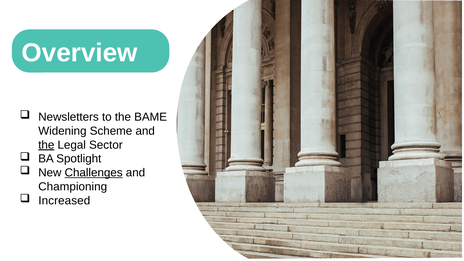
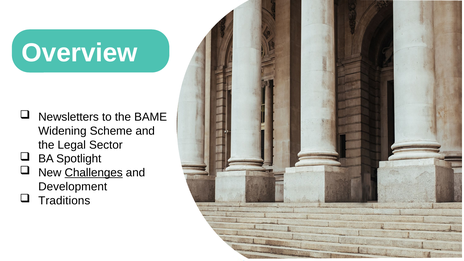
the at (46, 145) underline: present -> none
Championing: Championing -> Development
Increased: Increased -> Traditions
